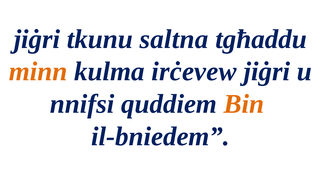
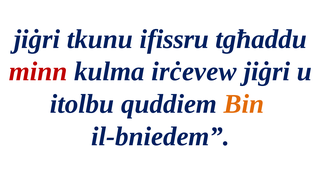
saltna: saltna -> ifissru
minn colour: orange -> red
nnifsi: nnifsi -> itolbu
